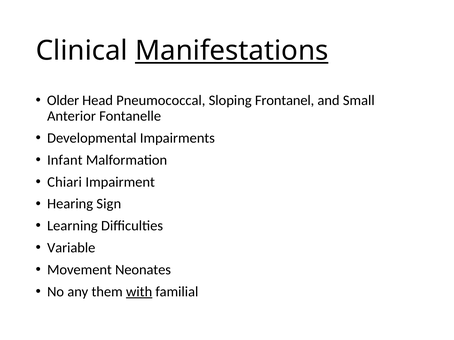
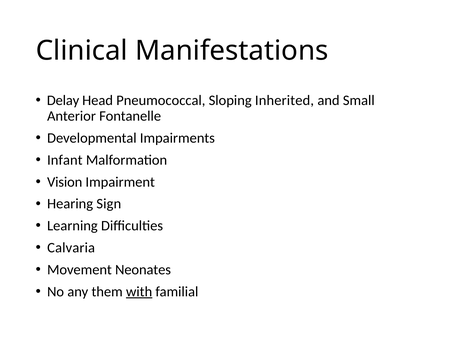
Manifestations underline: present -> none
Older: Older -> Delay
Frontanel: Frontanel -> Inherited
Chiari: Chiari -> Vision
Variable: Variable -> Calvaria
